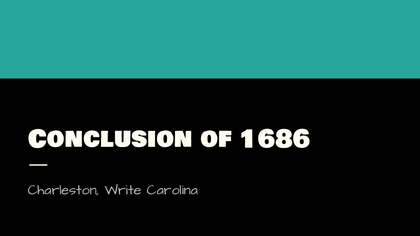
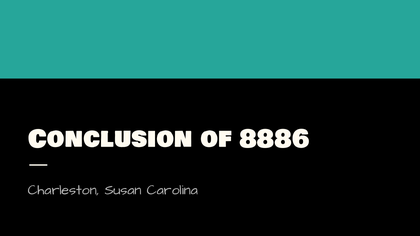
1686: 1686 -> 8886
Write: Write -> Susan
